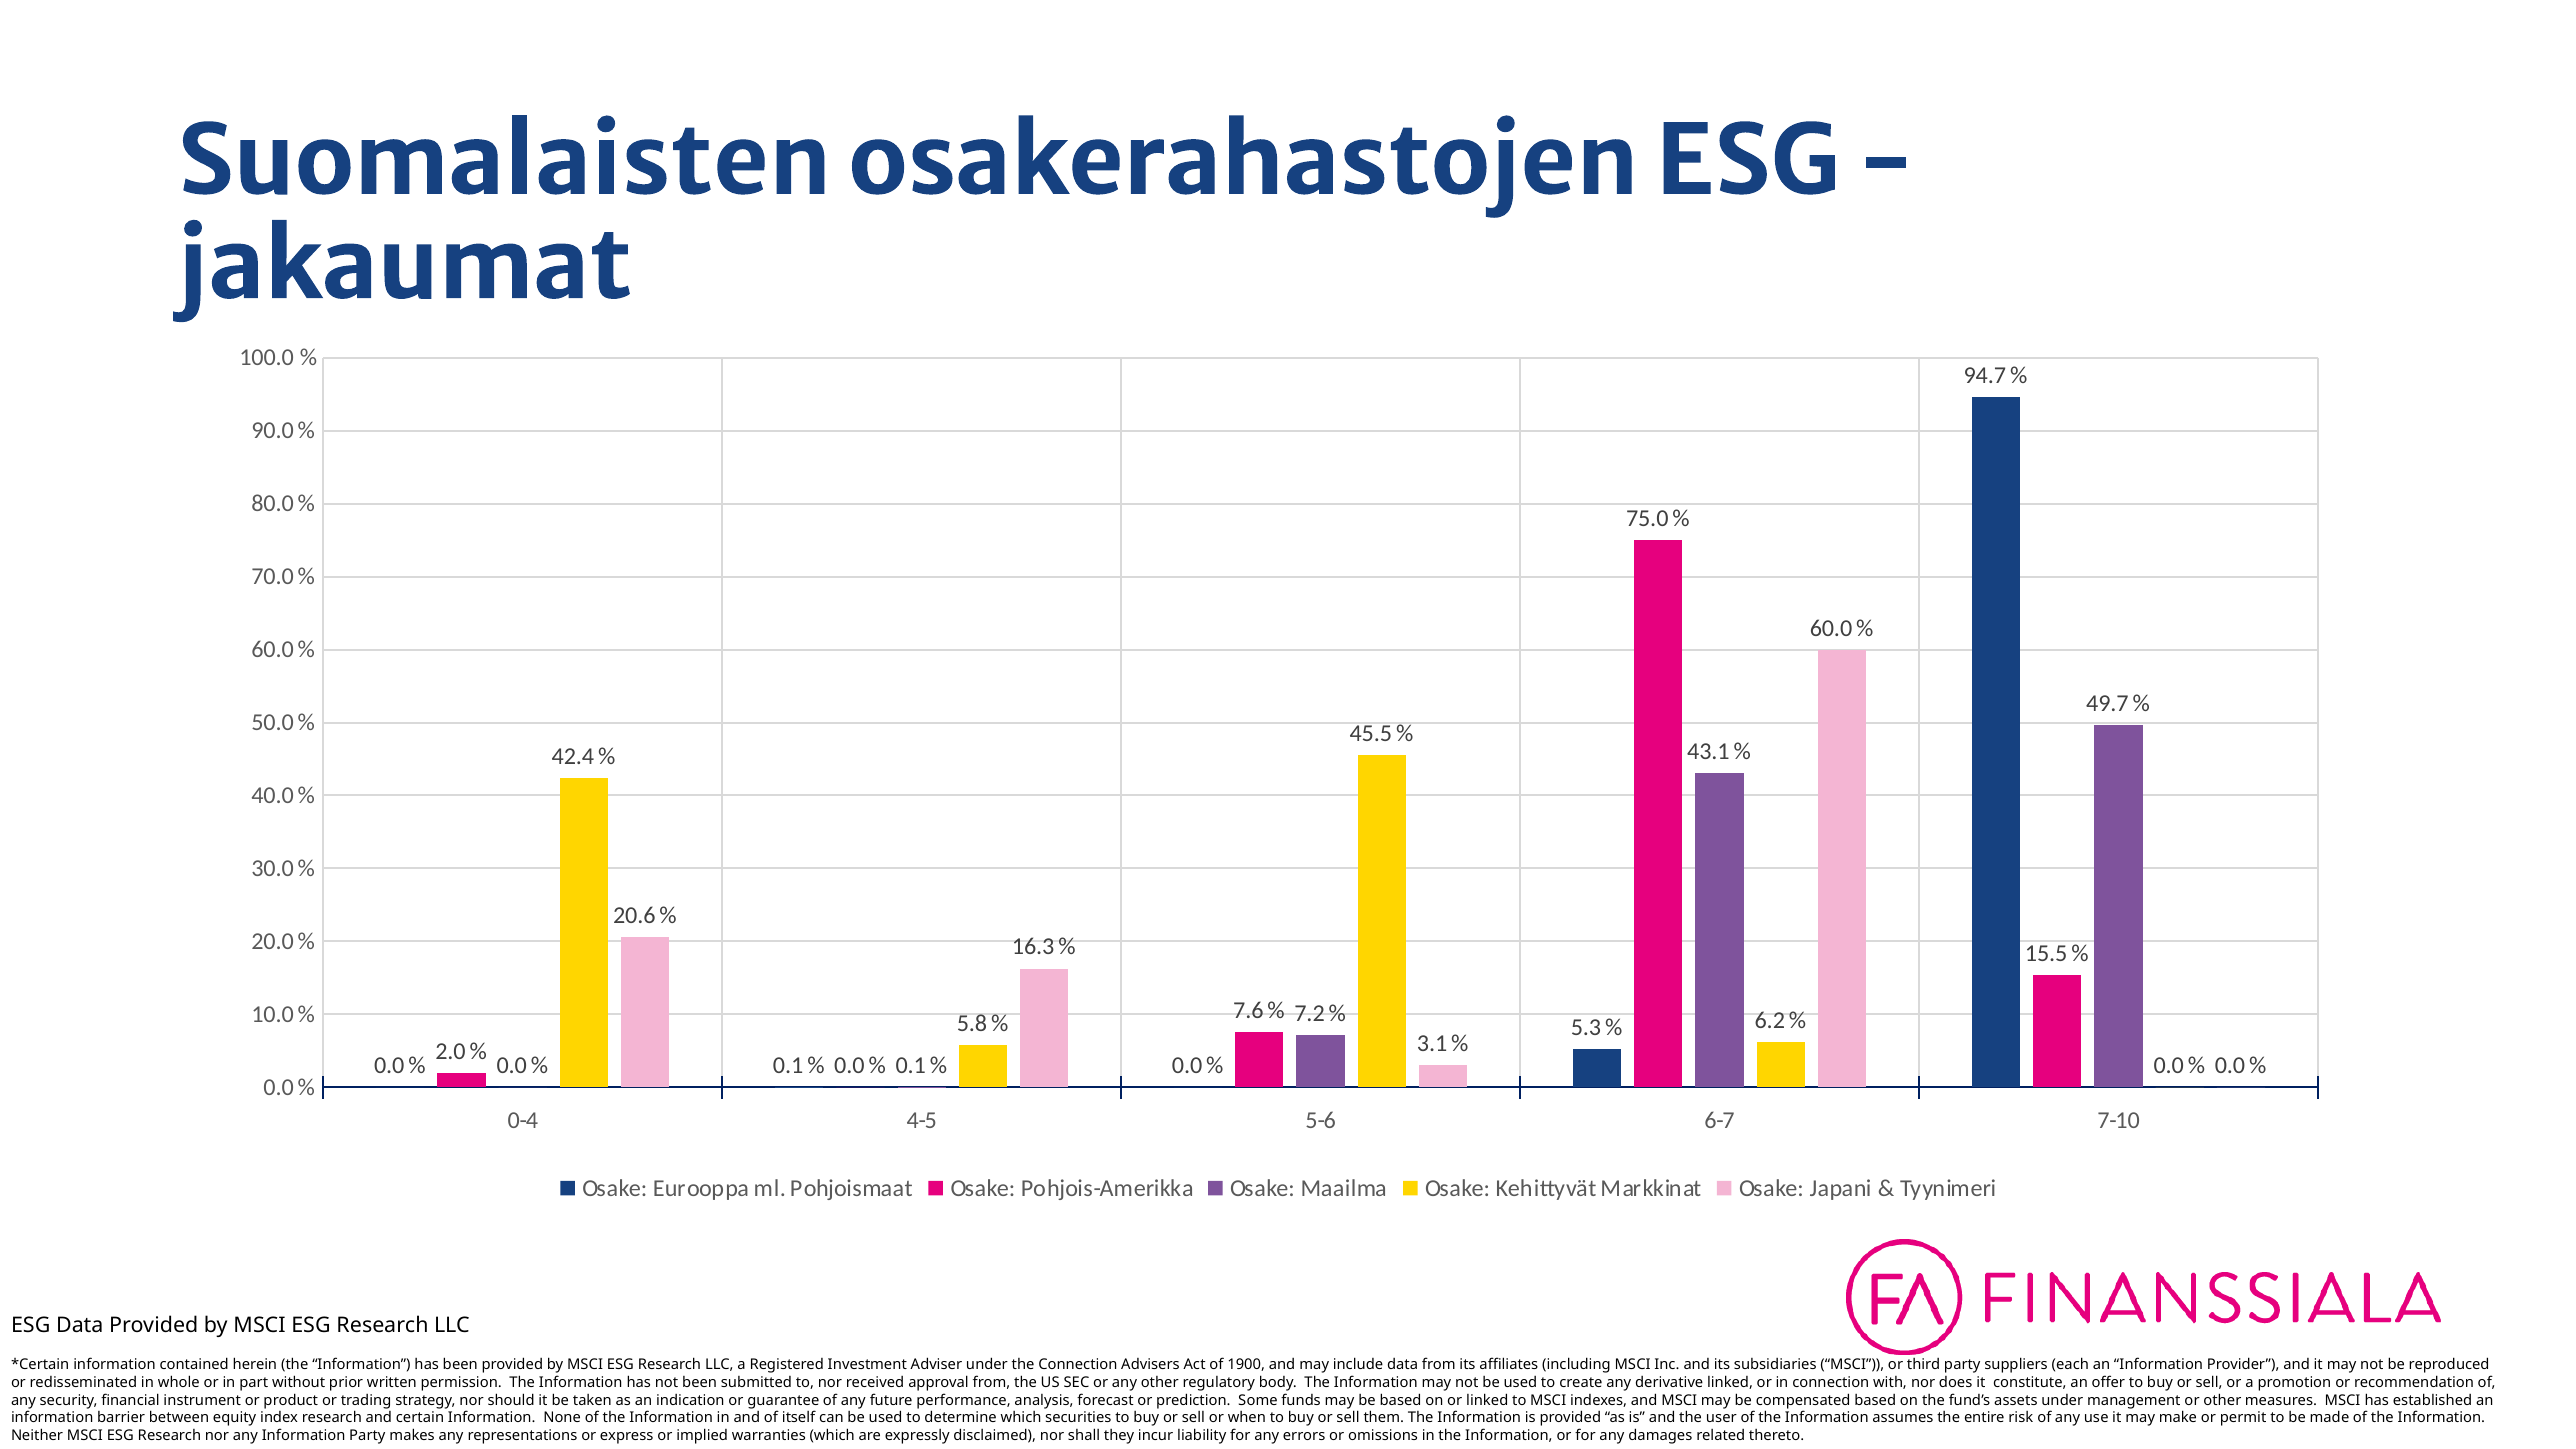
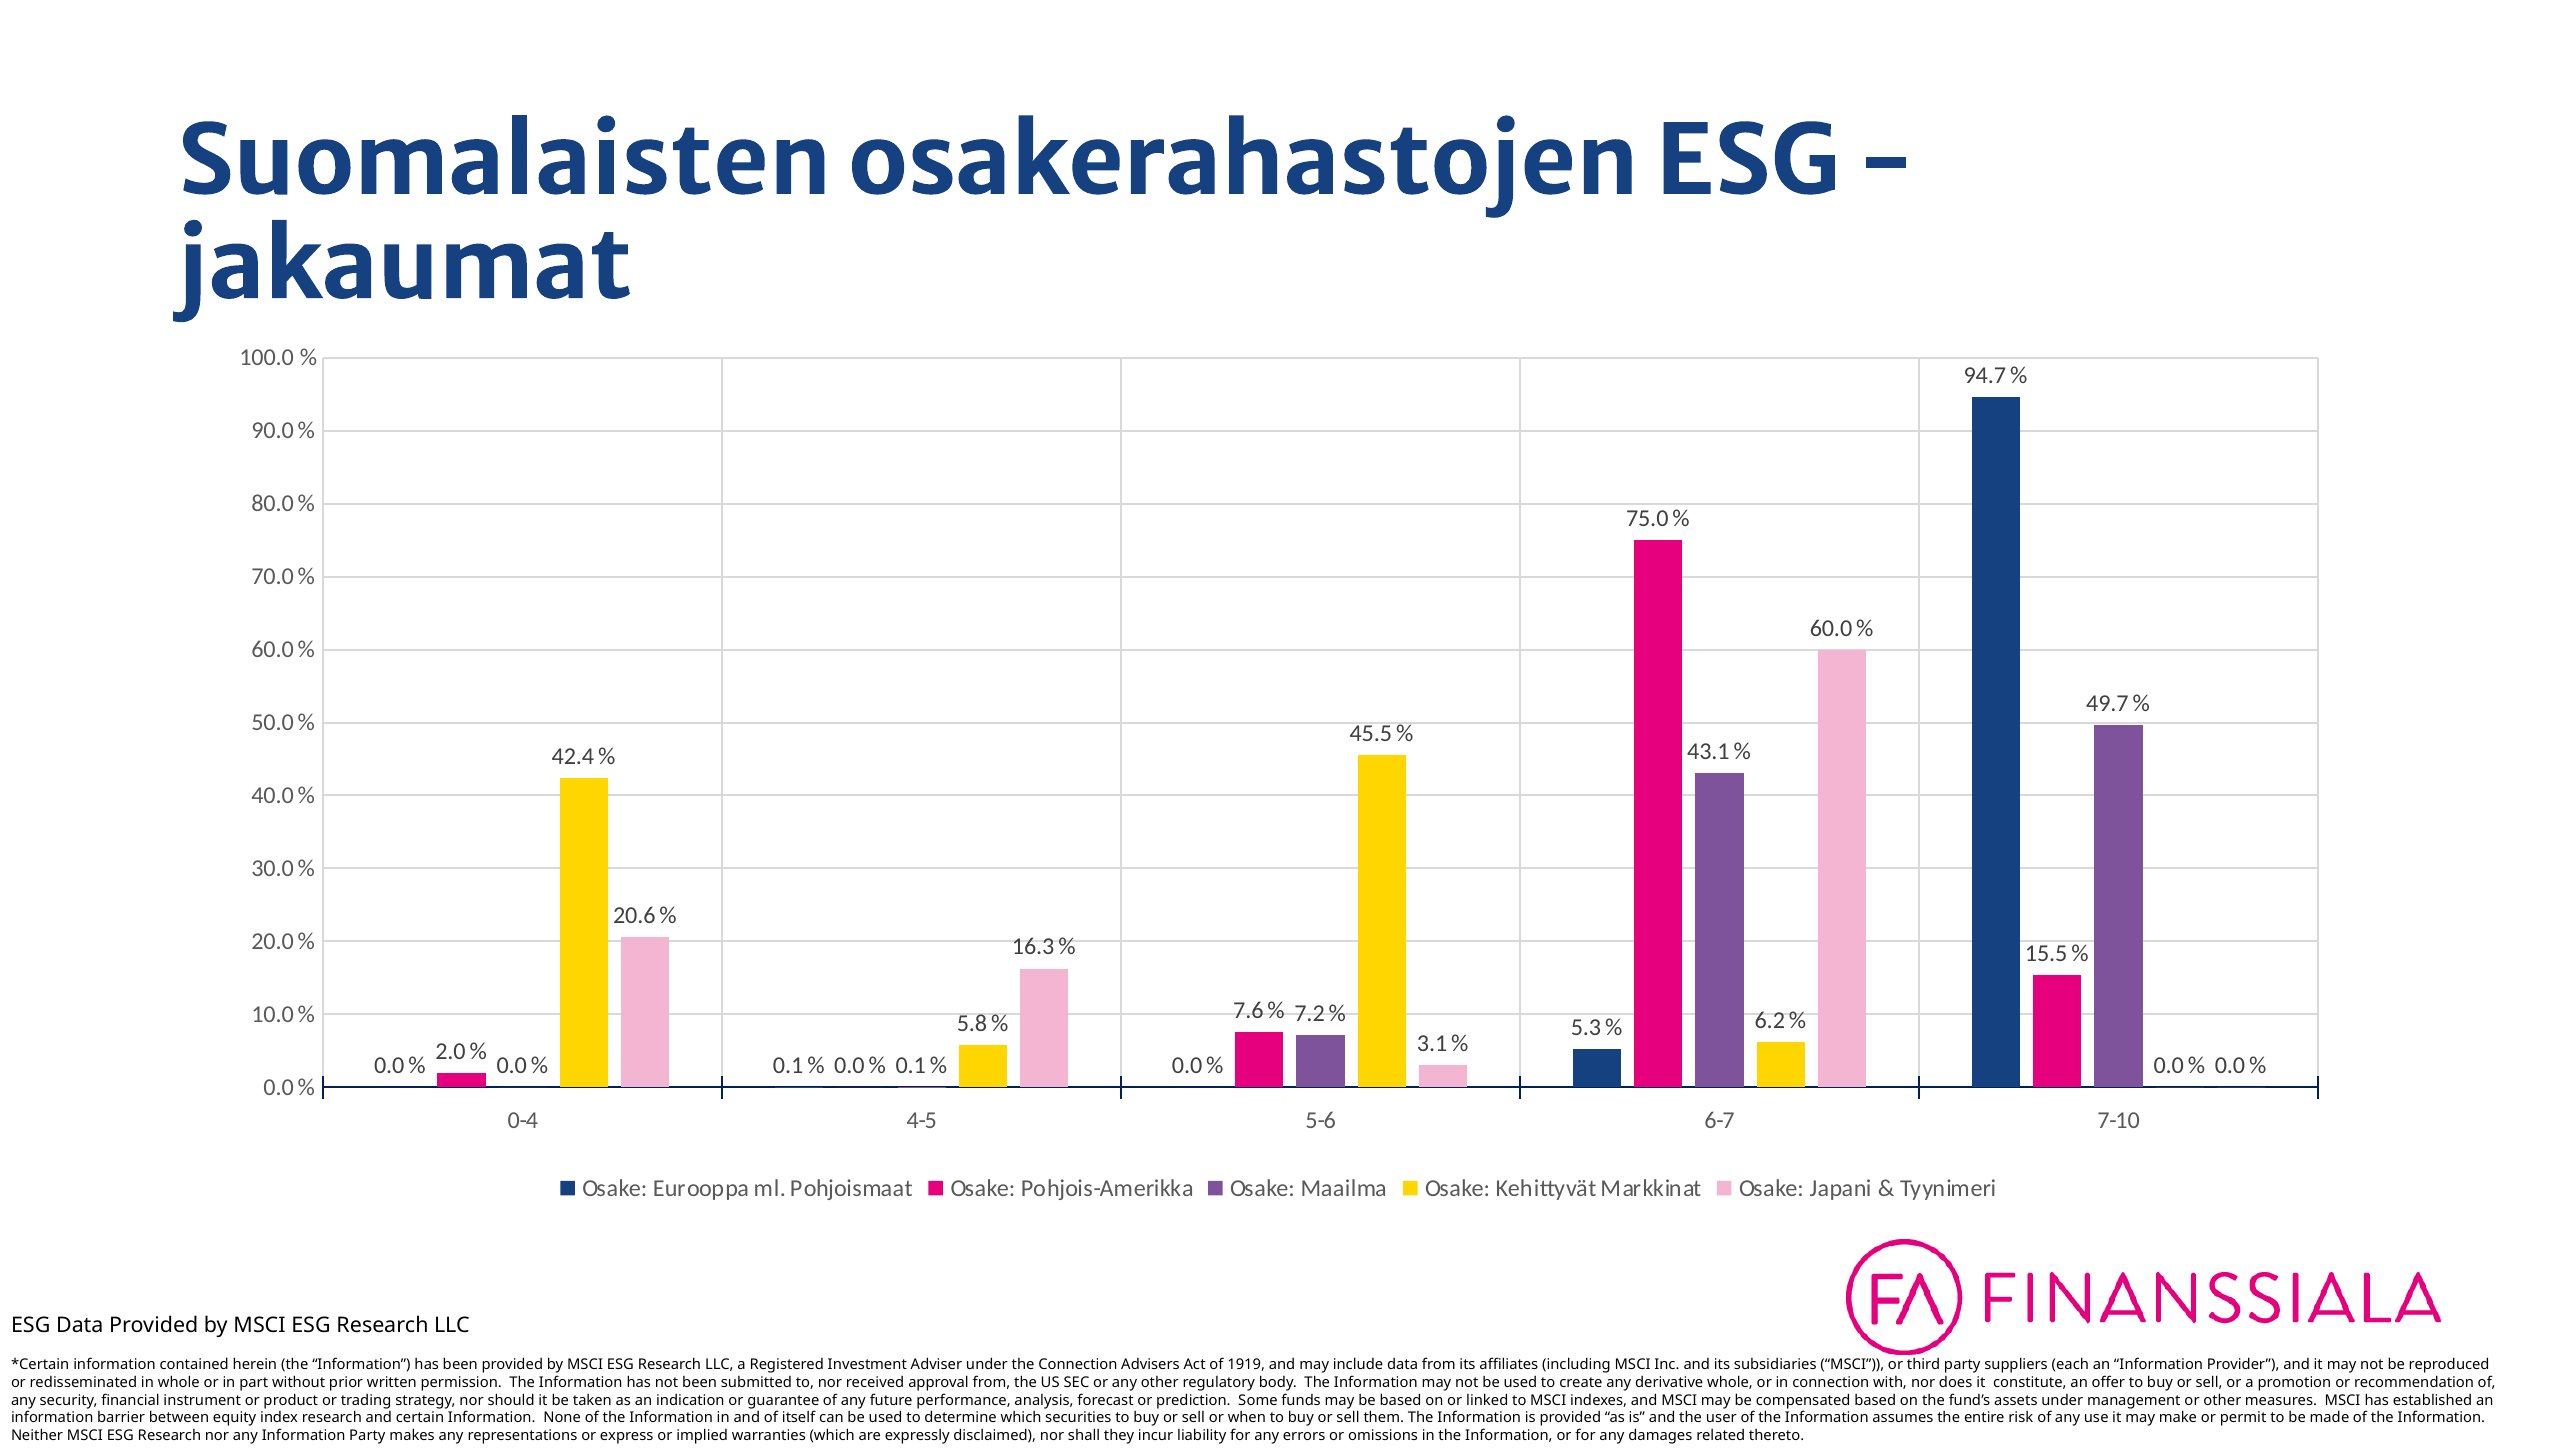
1900: 1900 -> 1919
derivative linked: linked -> whole
